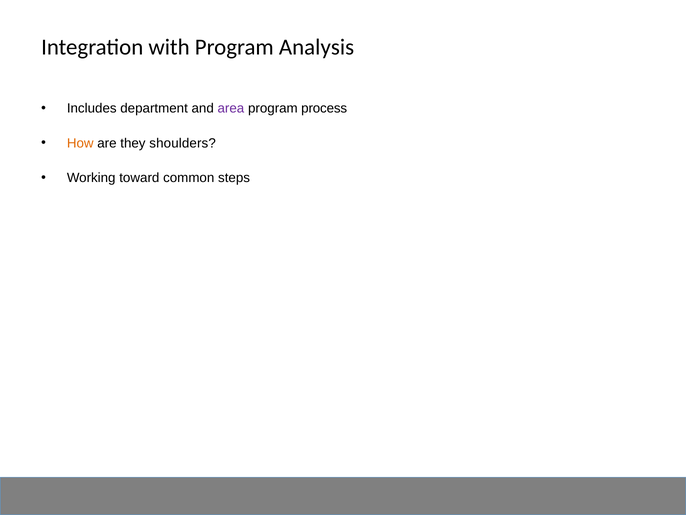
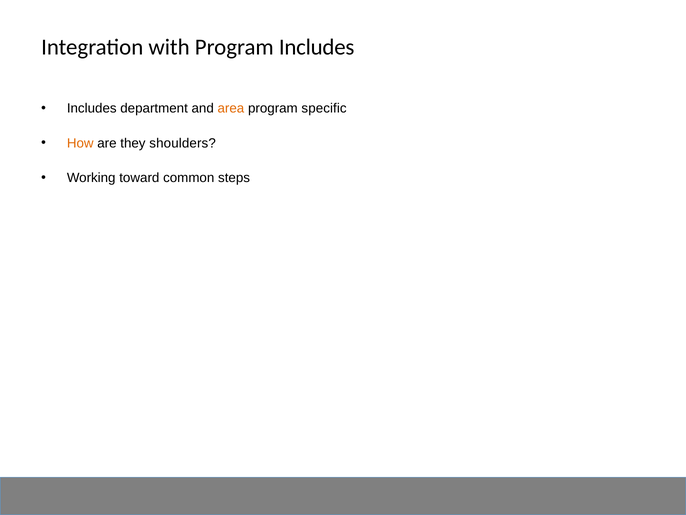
Program Analysis: Analysis -> Includes
area colour: purple -> orange
process: process -> specific
